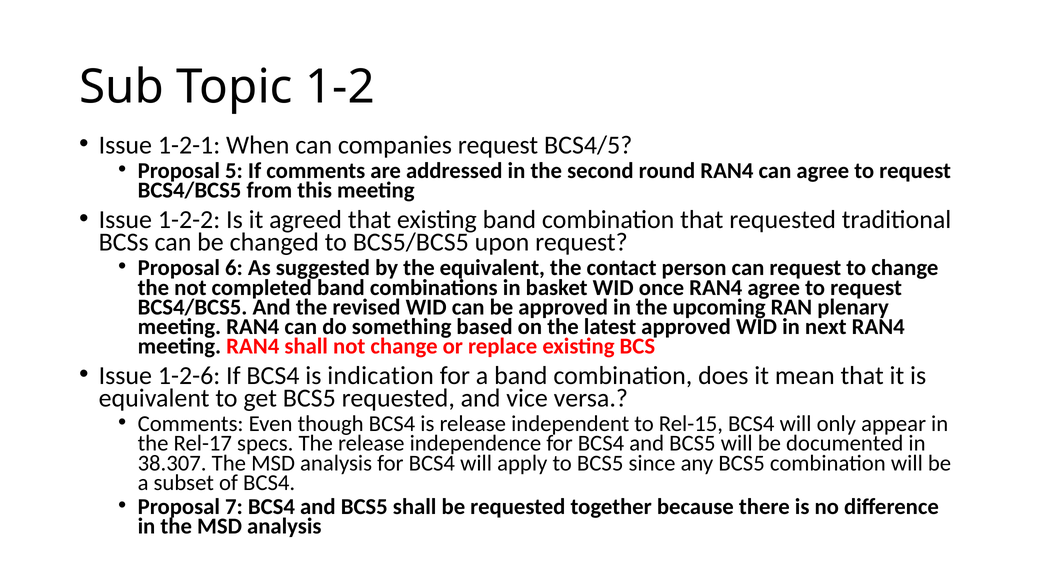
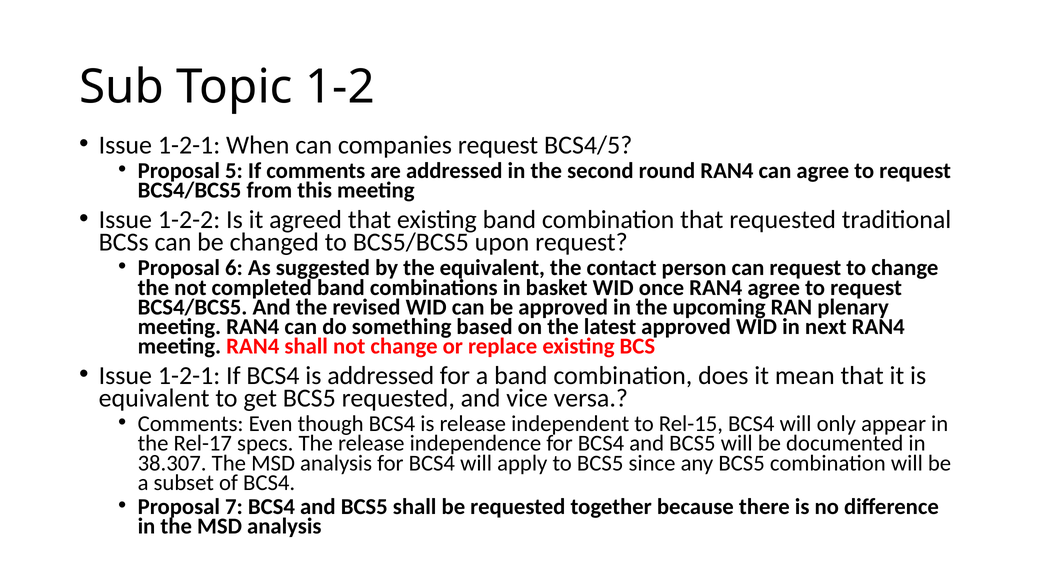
1-2-6 at (189, 376): 1-2-6 -> 1-2-1
is indication: indication -> addressed
